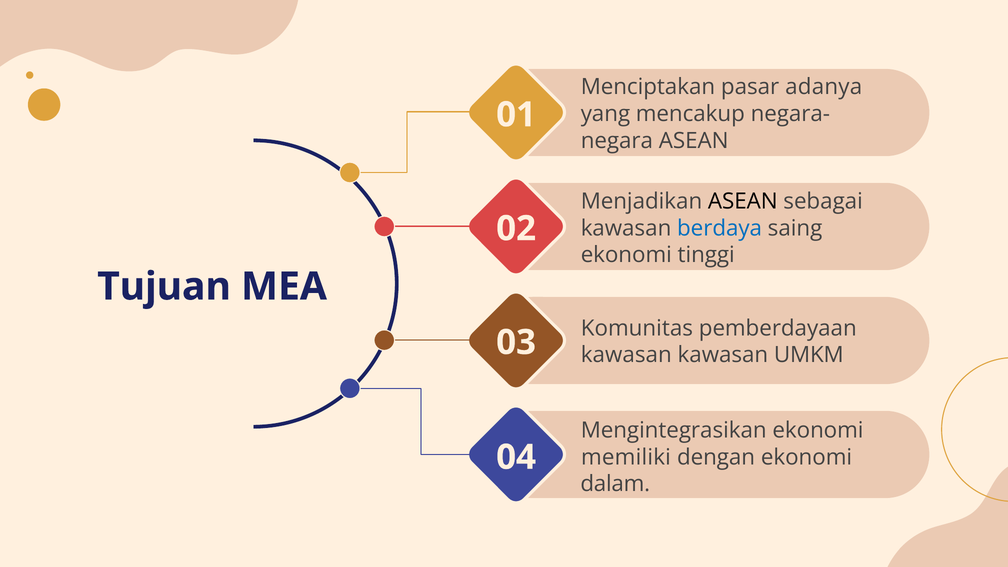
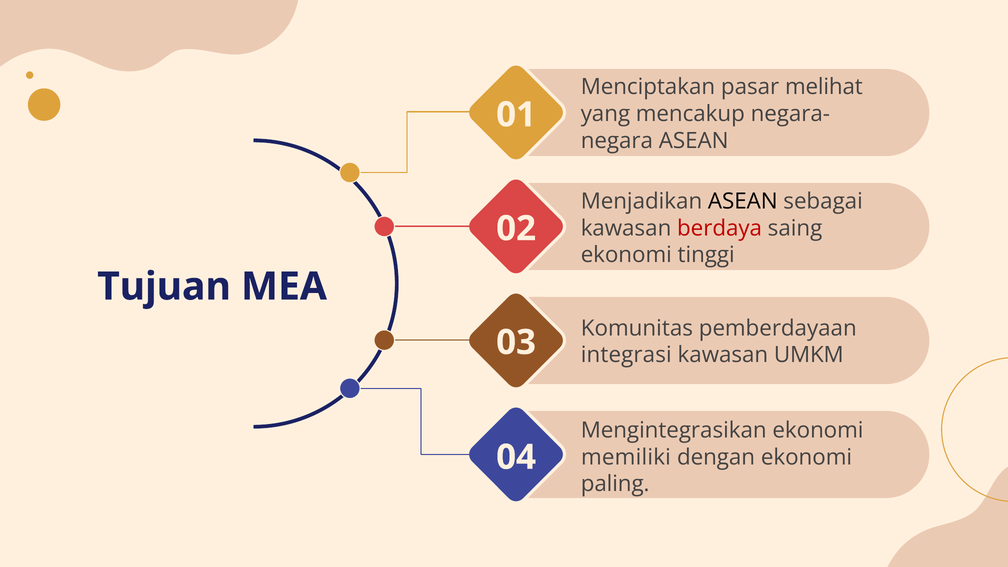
adanya: adanya -> melihat
berdaya colour: blue -> red
kawasan at (626, 355): kawasan -> integrasi
dalam: dalam -> paling
